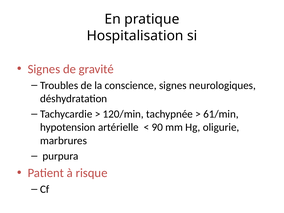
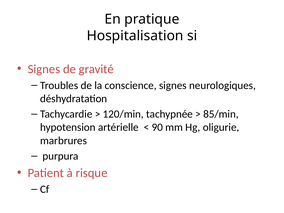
61/min: 61/min -> 85/min
